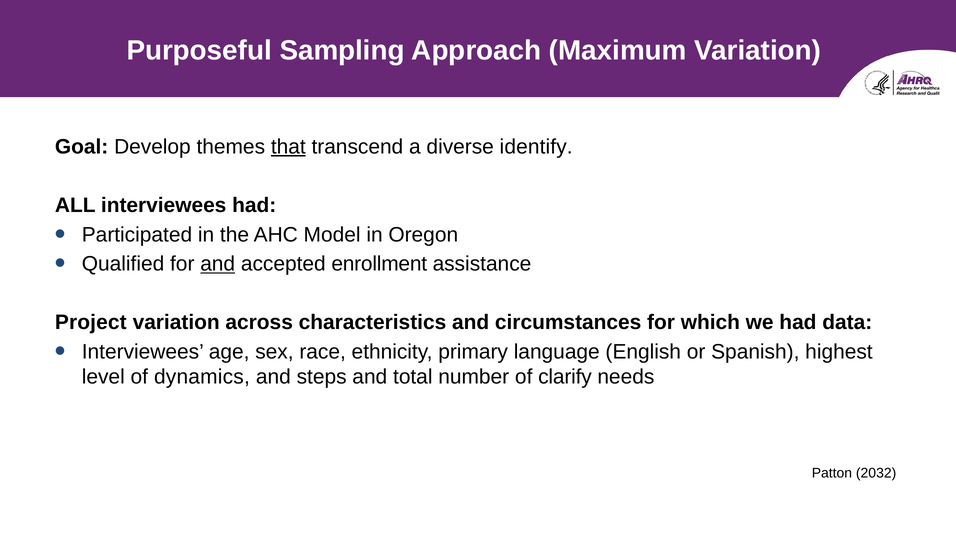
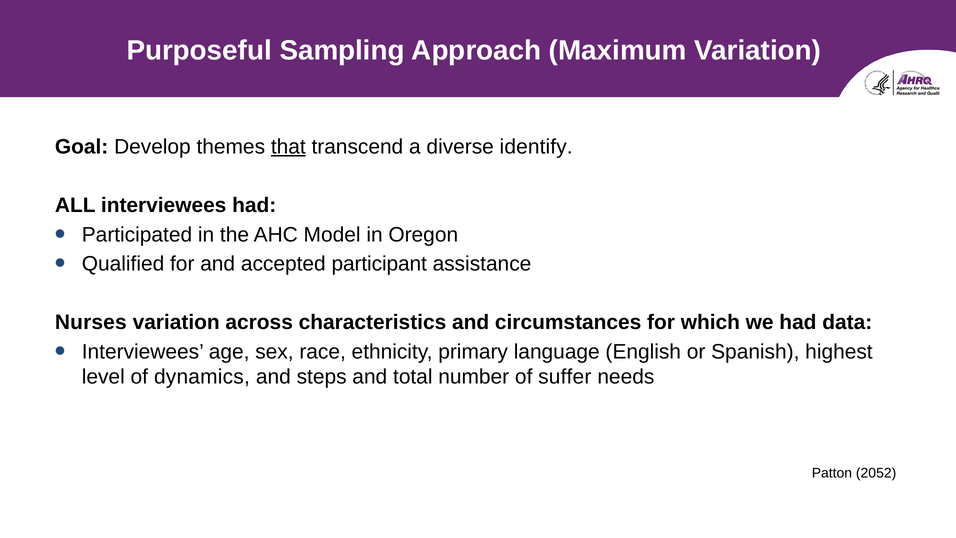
and at (218, 264) underline: present -> none
enrollment: enrollment -> participant
Project: Project -> Nurses
clarify: clarify -> suffer
2032: 2032 -> 2052
